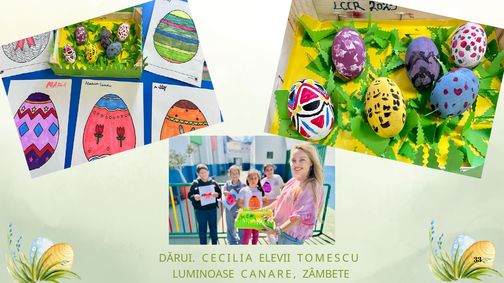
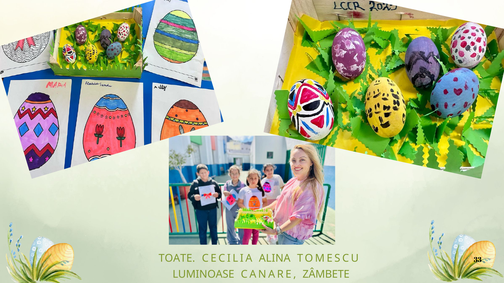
DĂRUI: DĂRUI -> TOATE
ELEVII: ELEVII -> ALINA
